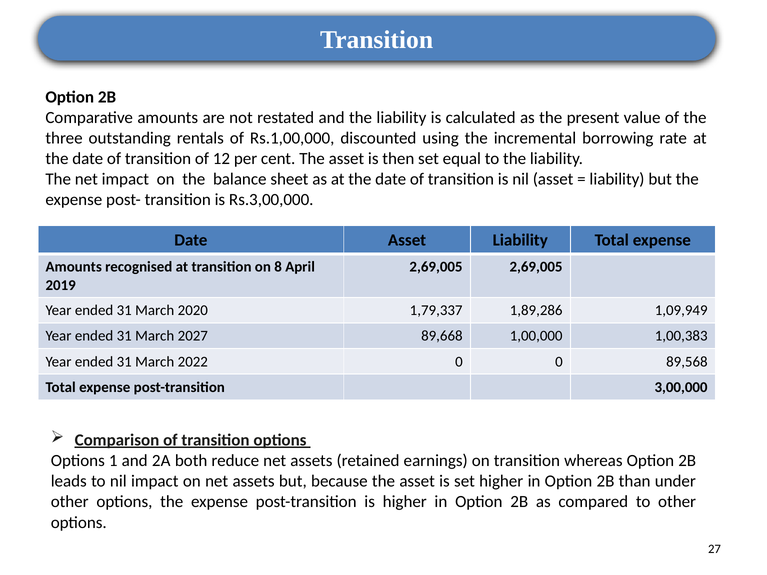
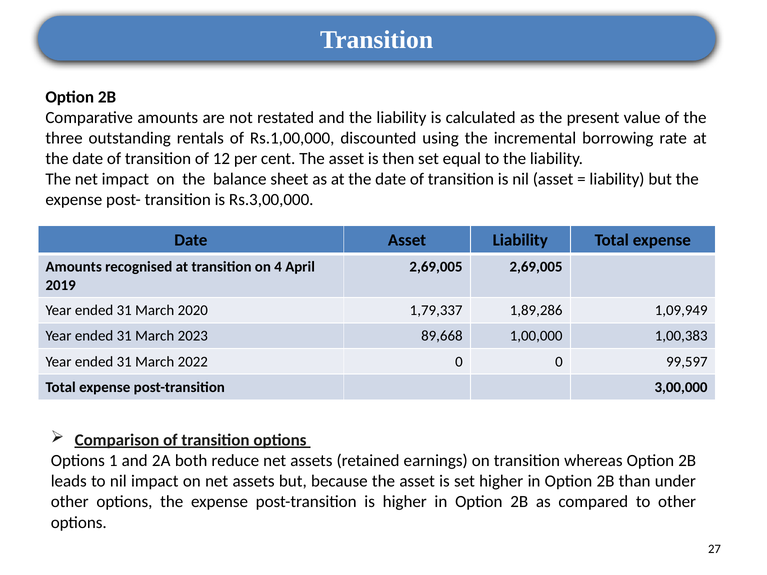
8: 8 -> 4
2027: 2027 -> 2023
89,568: 89,568 -> 99,597
